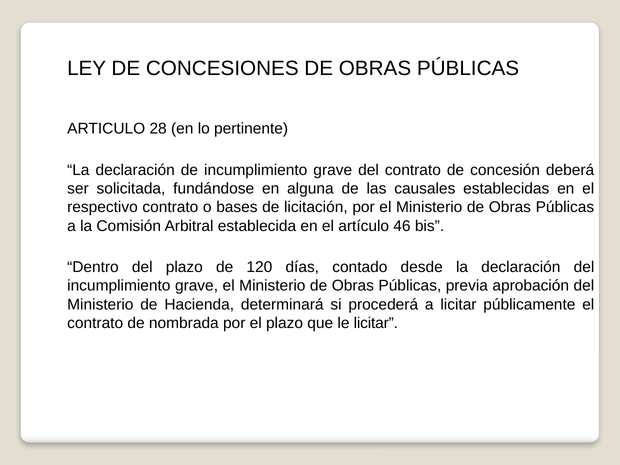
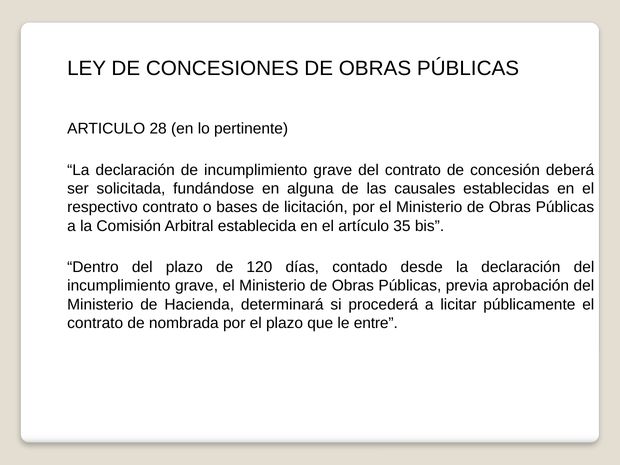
46: 46 -> 35
le licitar: licitar -> entre
